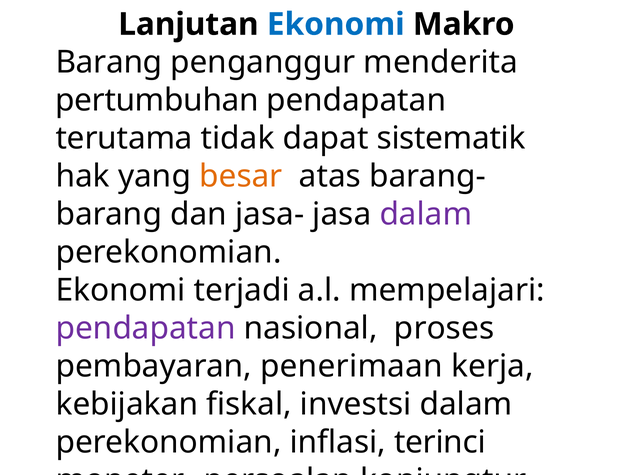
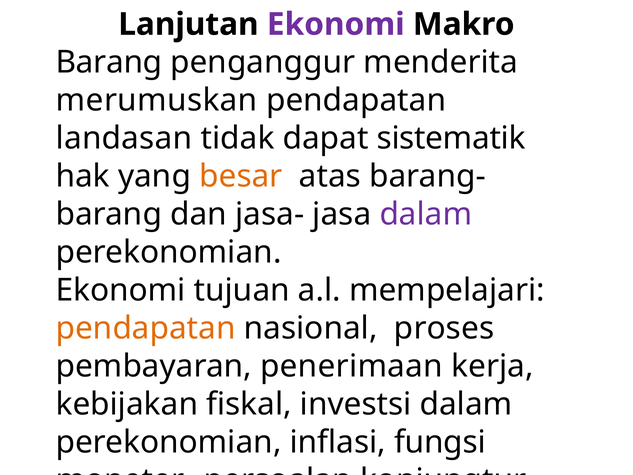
Ekonomi at (336, 24) colour: blue -> purple
pertumbuhan: pertumbuhan -> merumuskan
terutama: terutama -> landasan
terjadi: terjadi -> tujuan
pendapatan at (146, 328) colour: purple -> orange
terinci: terinci -> fungsi
